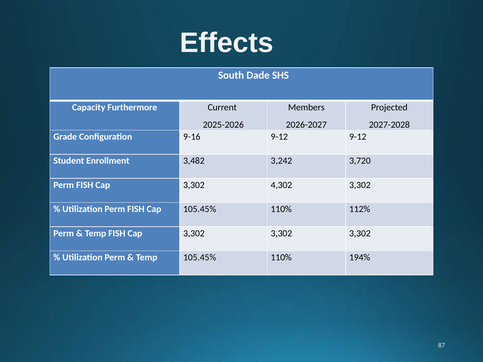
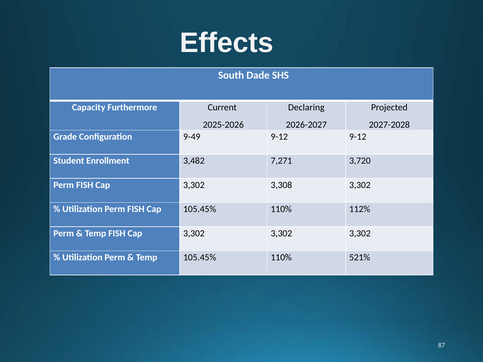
Members: Members -> Declaring
9-16: 9-16 -> 9-49
3,242: 3,242 -> 7,271
4,302: 4,302 -> 3,308
194%: 194% -> 521%
